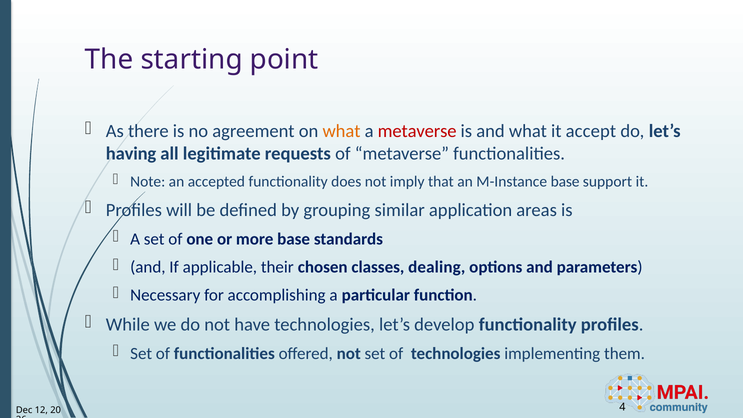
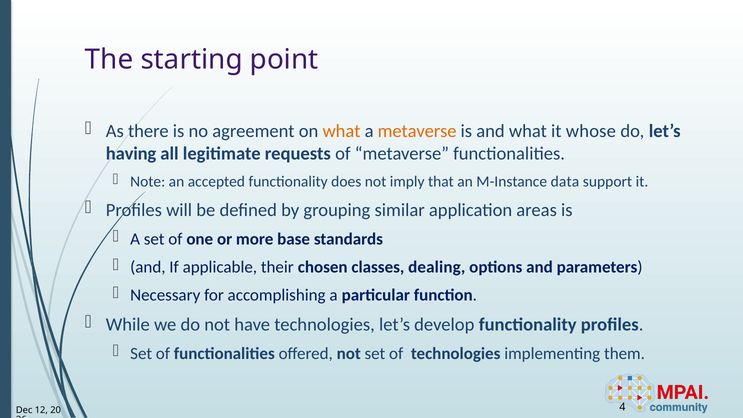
metaverse at (417, 131) colour: red -> orange
accept: accept -> whose
M-Instance base: base -> data
